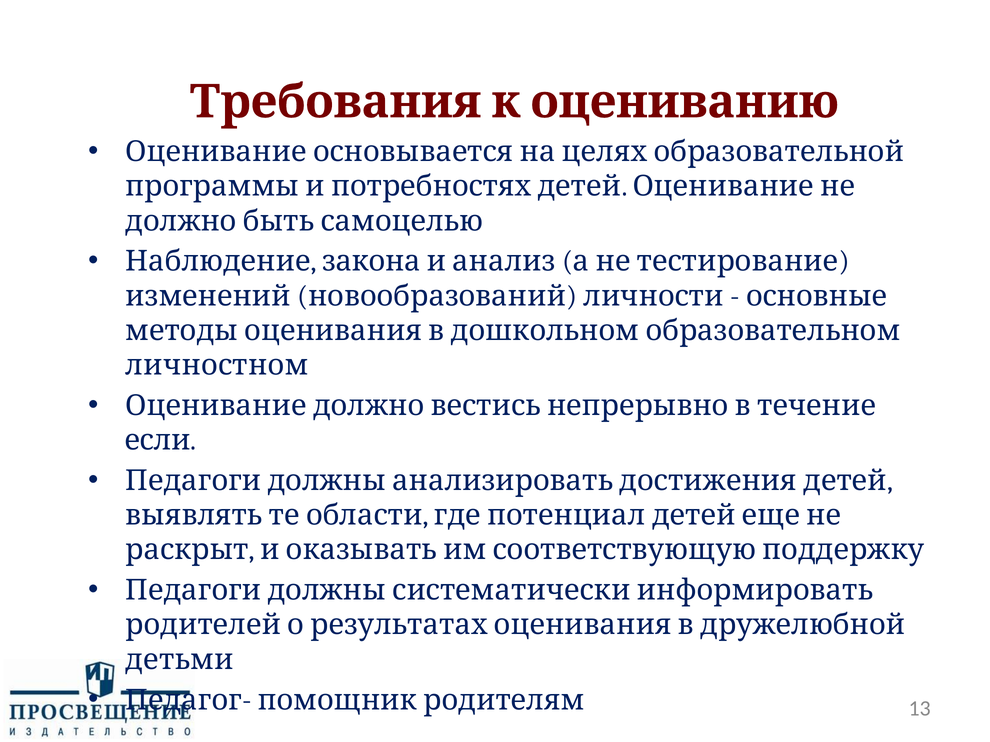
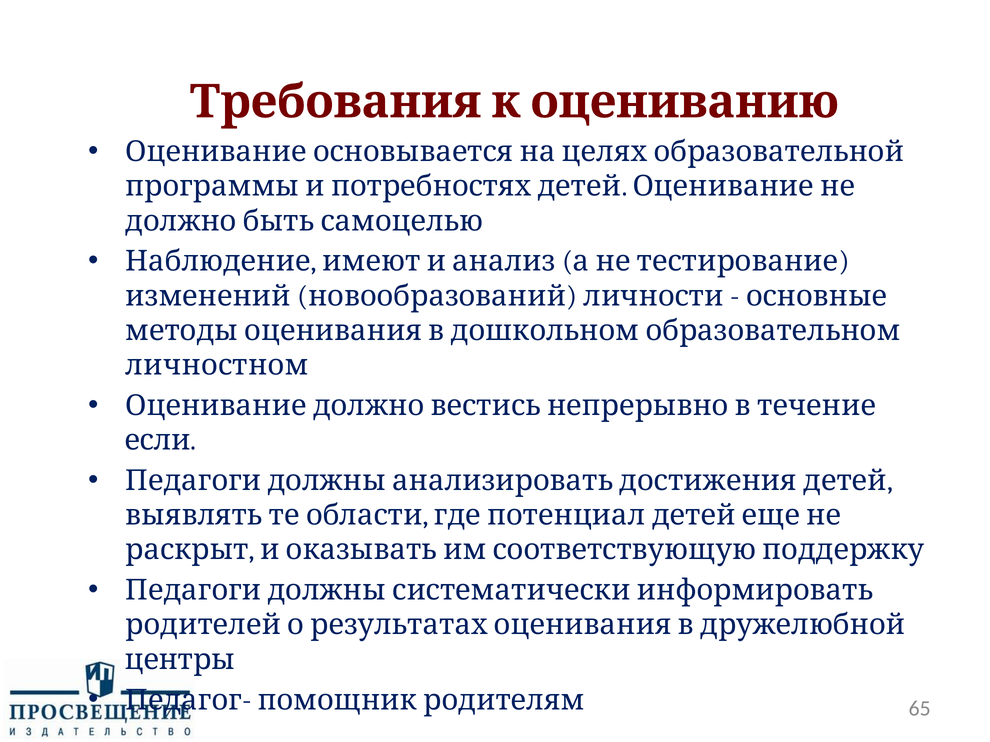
закона: закона -> имеют
детьми: детьми -> центры
13: 13 -> 65
